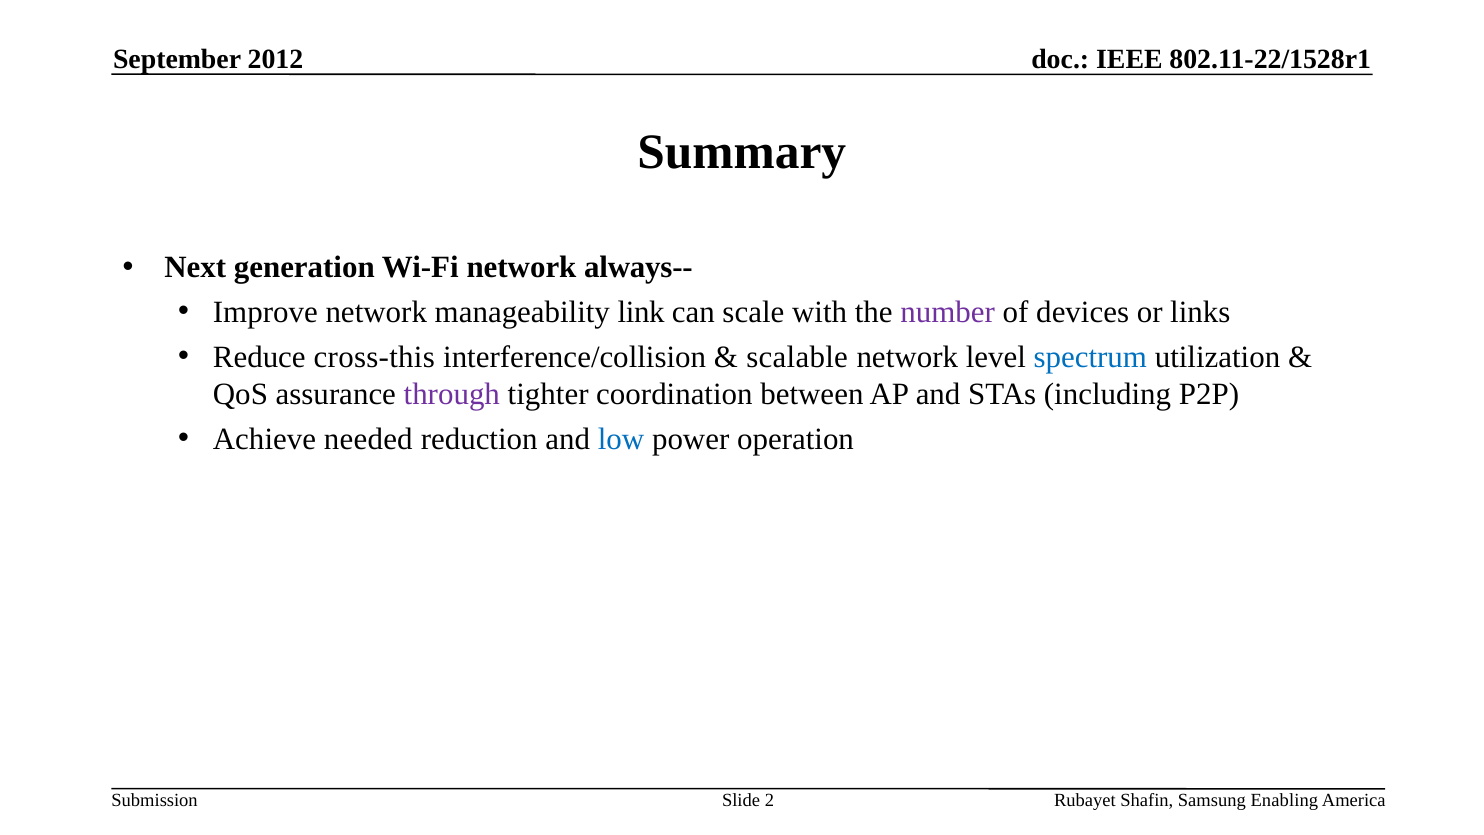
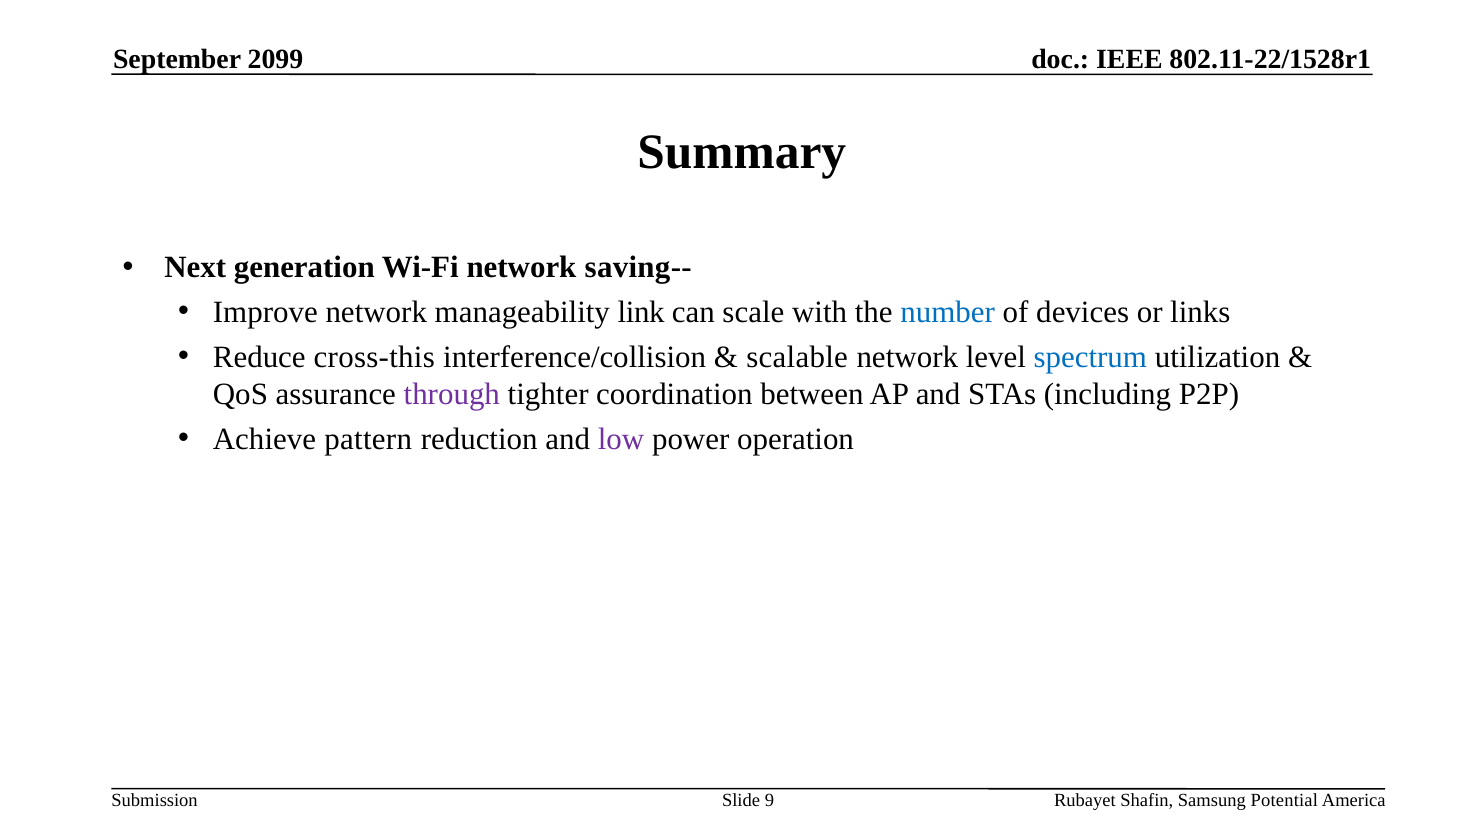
2012: 2012 -> 2099
always--: always-- -> saving--
number colour: purple -> blue
needed: needed -> pattern
low colour: blue -> purple
2: 2 -> 9
Enabling: Enabling -> Potential
